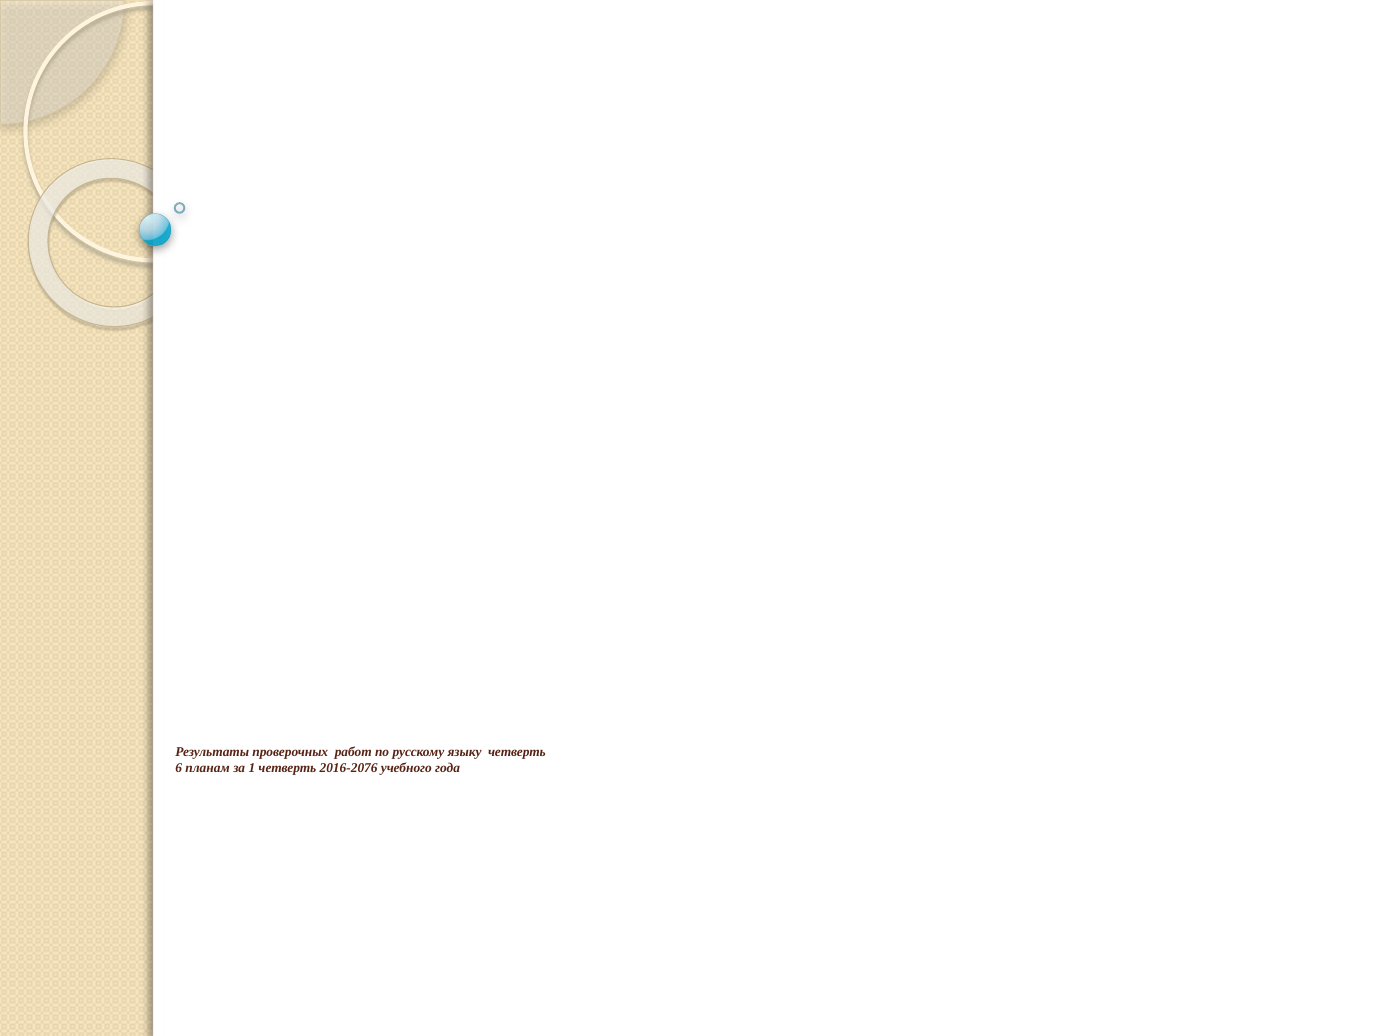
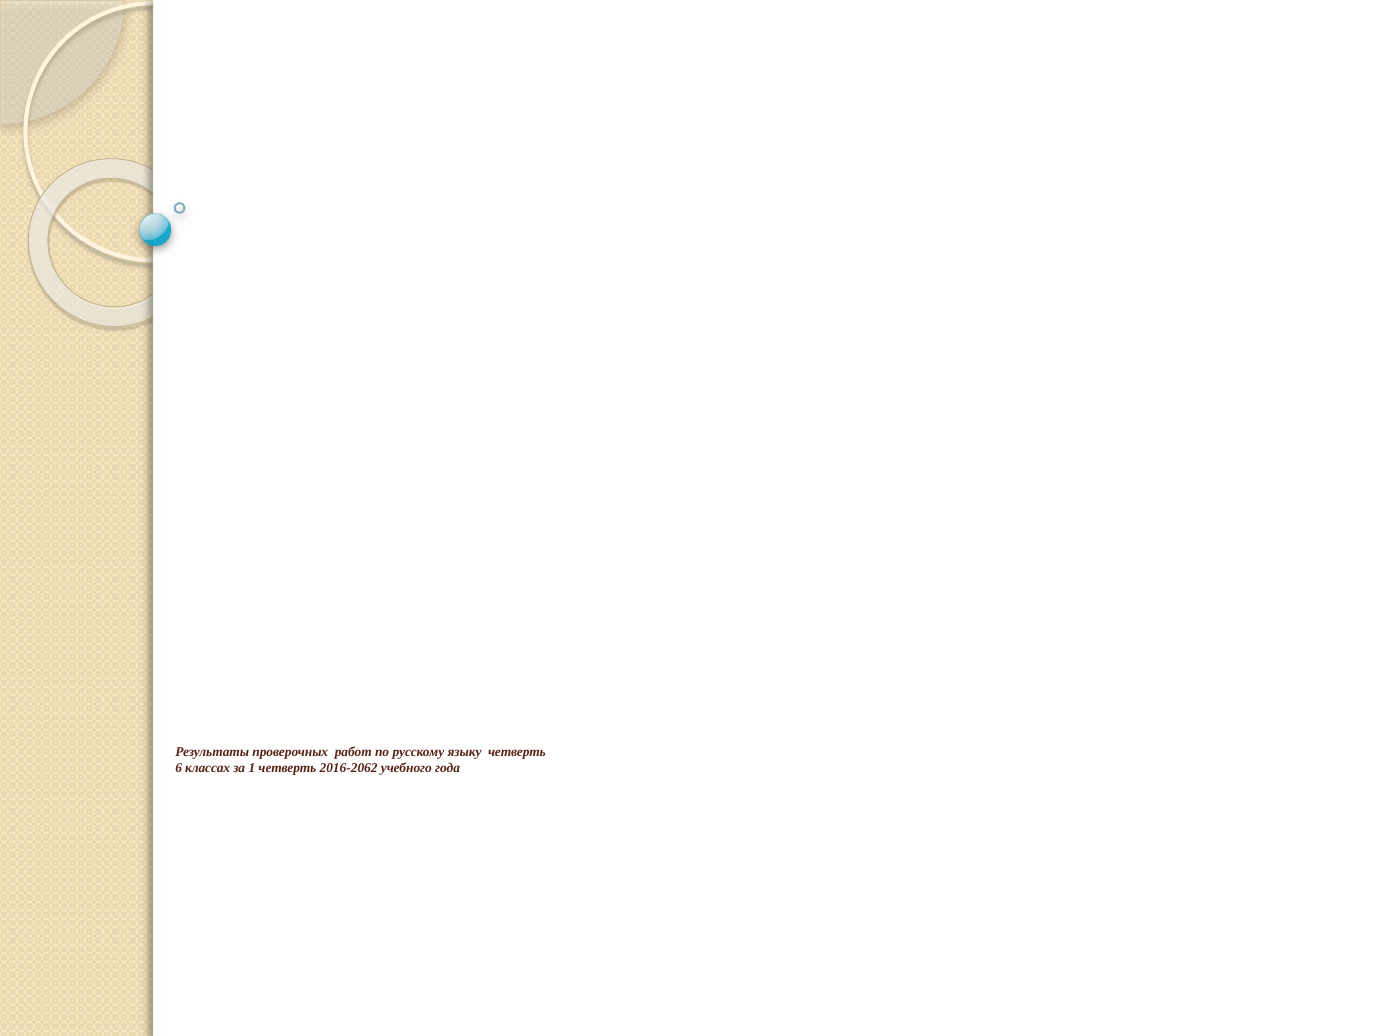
планам: планам -> классах
2016-2076: 2016-2076 -> 2016-2062
